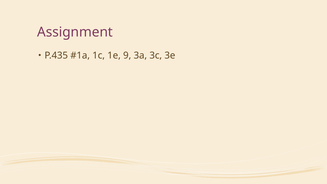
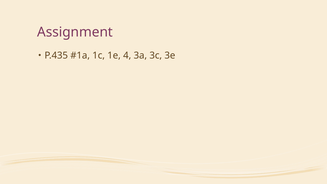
9: 9 -> 4
